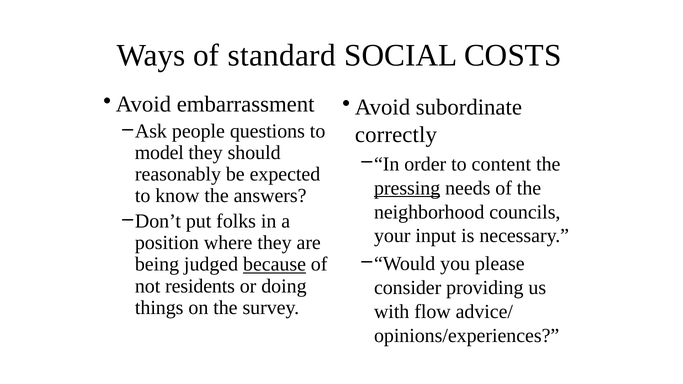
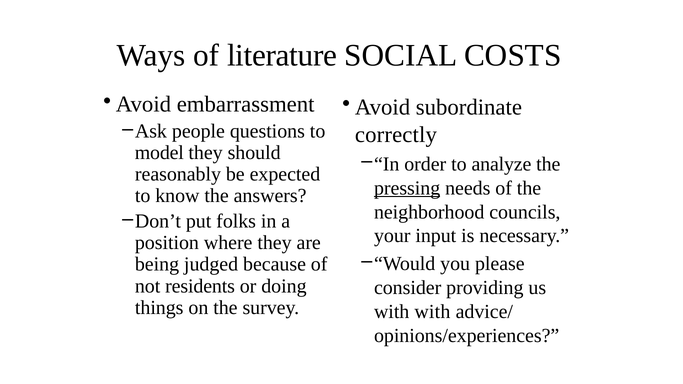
standard: standard -> literature
content: content -> analyze
because underline: present -> none
with flow: flow -> with
